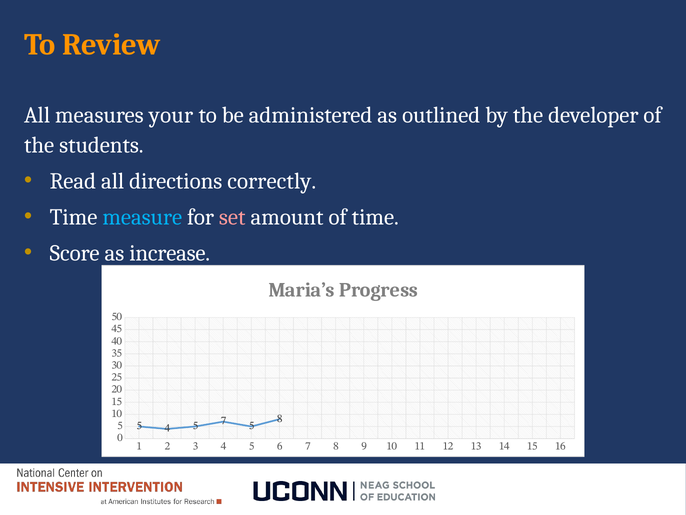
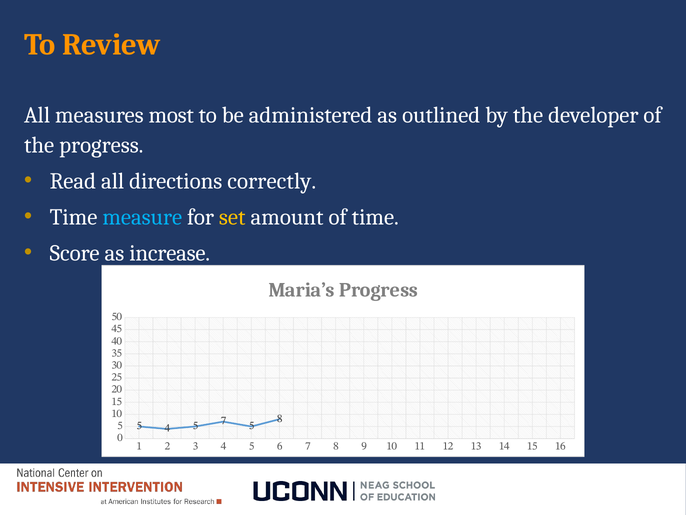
your: your -> most
the students: students -> progress
set colour: pink -> yellow
